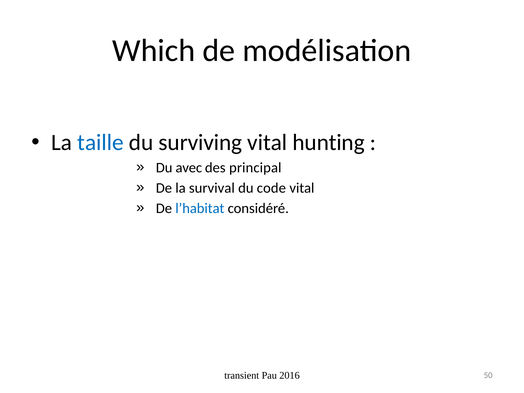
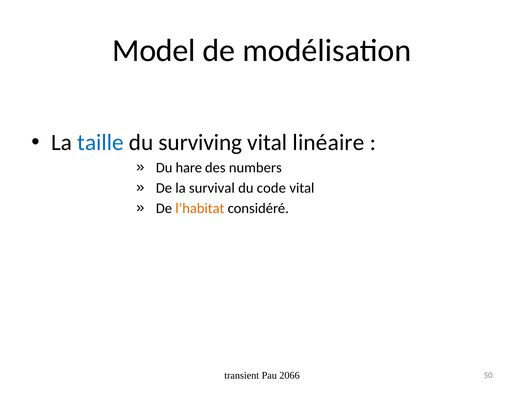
Which: Which -> Model
hunting: hunting -> linéaire
avec: avec -> hare
principal: principal -> numbers
l’habitat colour: blue -> orange
2016: 2016 -> 2066
